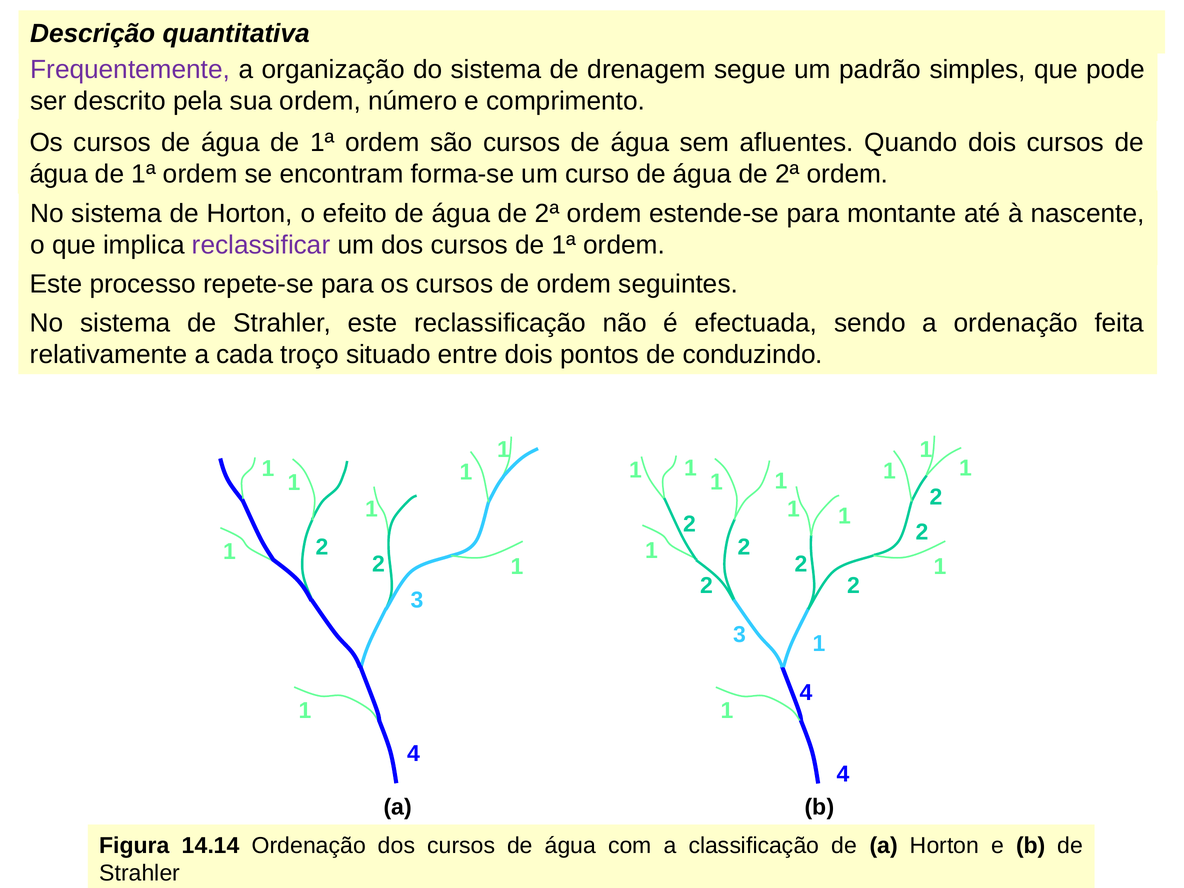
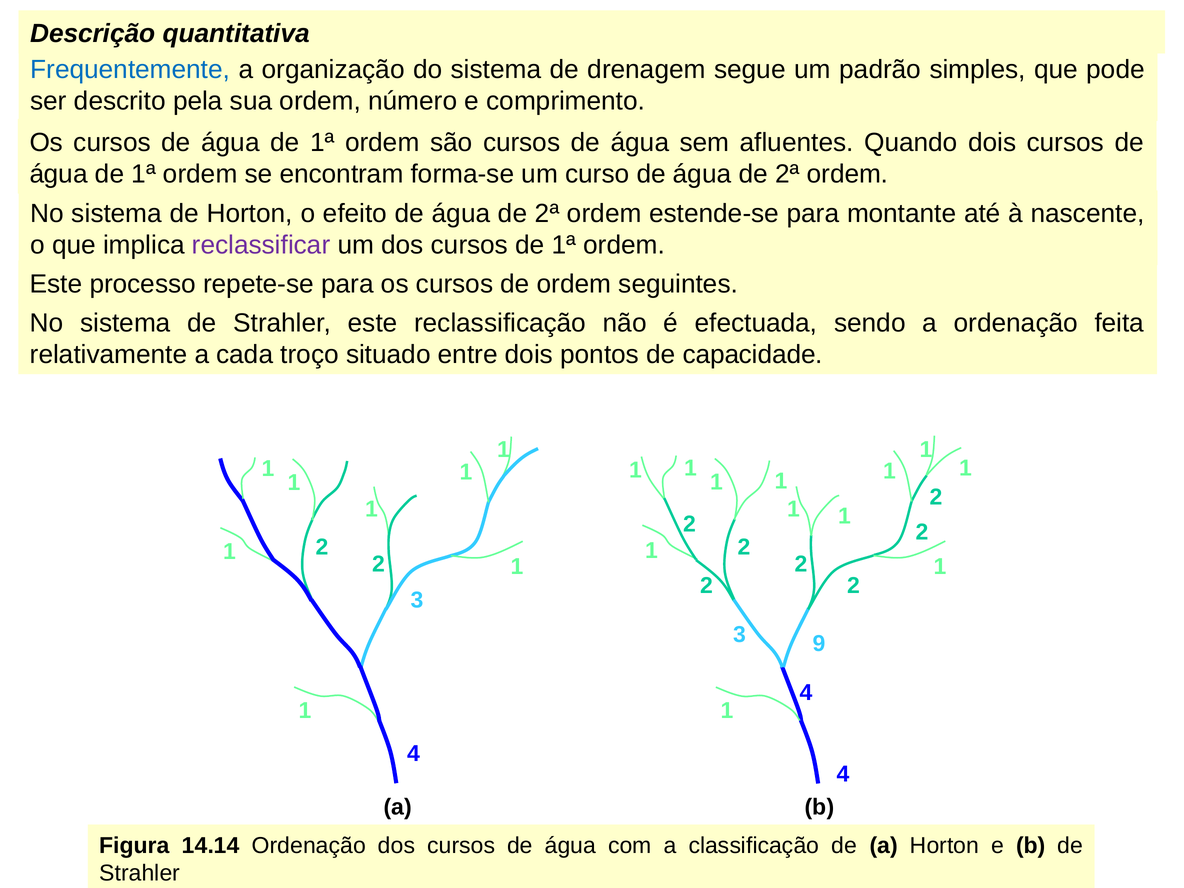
Frequentemente colour: purple -> blue
conduzindo: conduzindo -> capacidade
3 1: 1 -> 9
